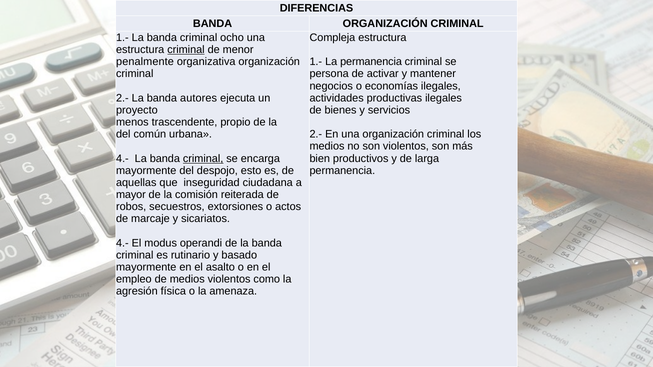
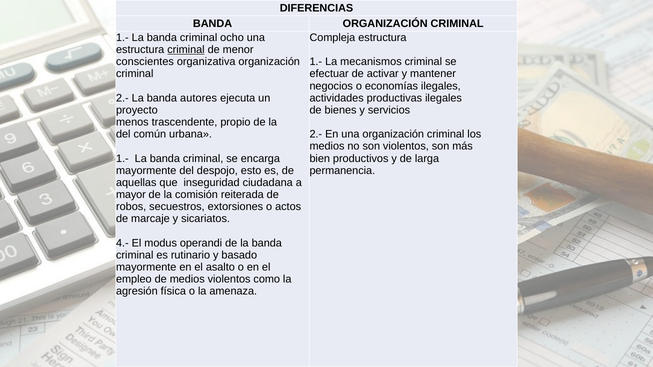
penalmente: penalmente -> conscientes
La permanencia: permanencia -> mecanismos
persona: persona -> efectuar
4.- at (122, 159): 4.- -> 1.-
criminal at (203, 159) underline: present -> none
